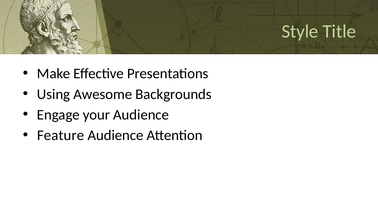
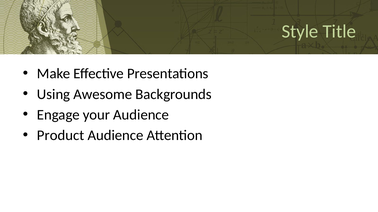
Feature: Feature -> Product
